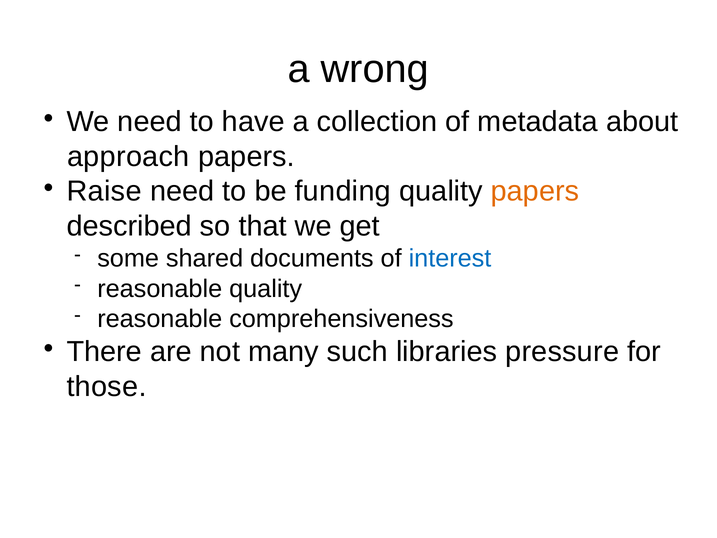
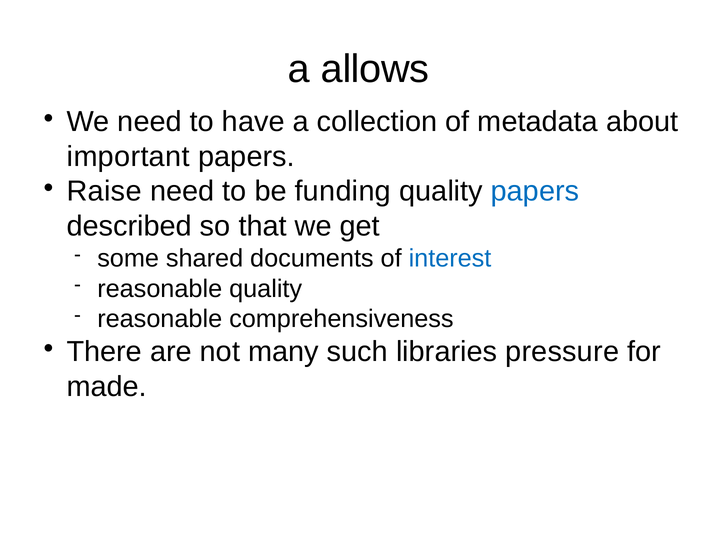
wrong: wrong -> allows
approach: approach -> important
papers at (535, 191) colour: orange -> blue
those: those -> made
